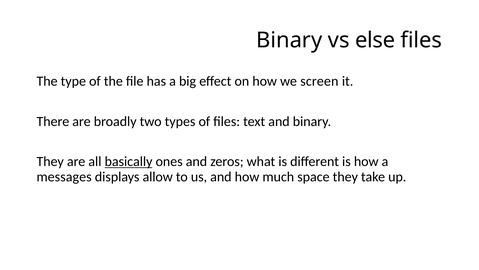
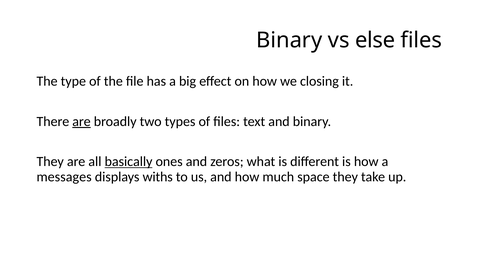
screen: screen -> closing
are at (82, 121) underline: none -> present
allow: allow -> withs
